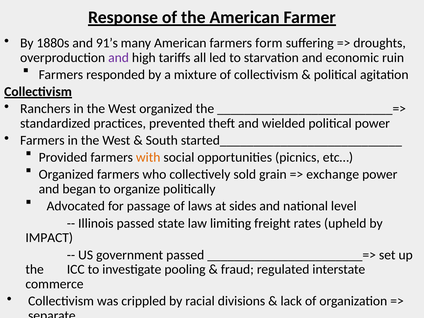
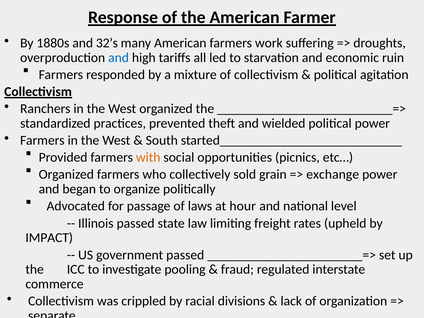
91’s: 91’s -> 32’s
form: form -> work
and at (119, 58) colour: purple -> blue
sides: sides -> hour
